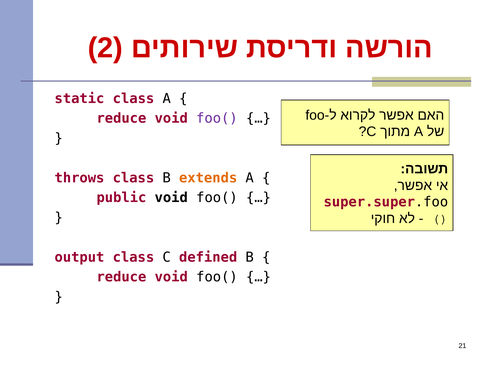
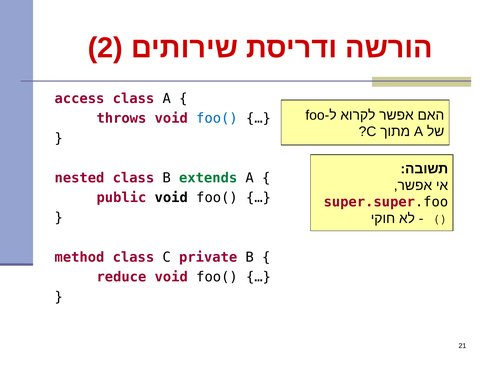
static: static -> access
reduce at (121, 118): reduce -> throws
foo( at (217, 118) colour: purple -> blue
throws: throws -> nested
extends colour: orange -> green
output: output -> method
defined: defined -> private
